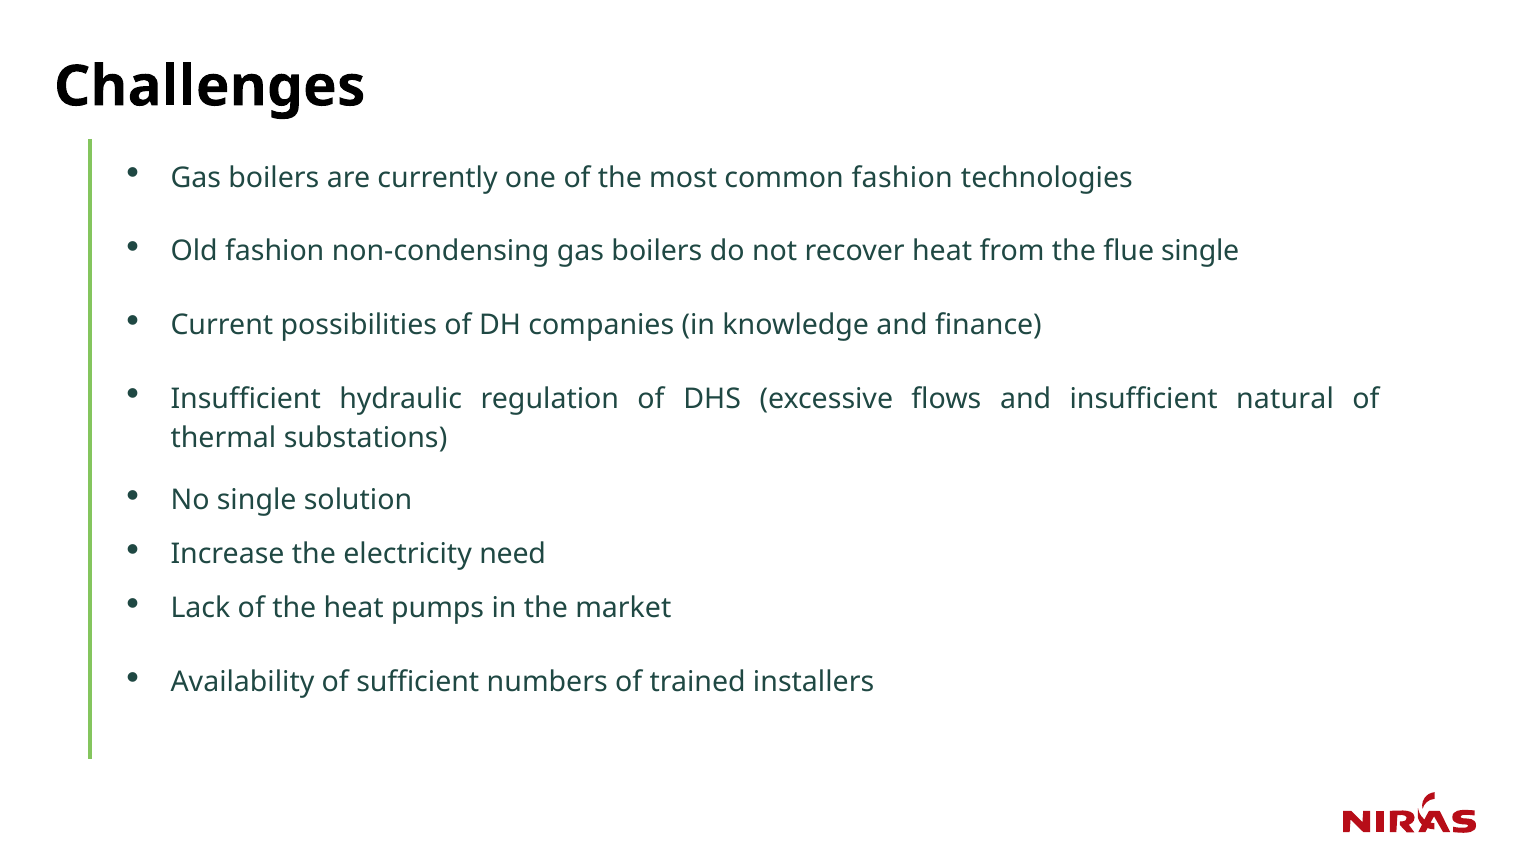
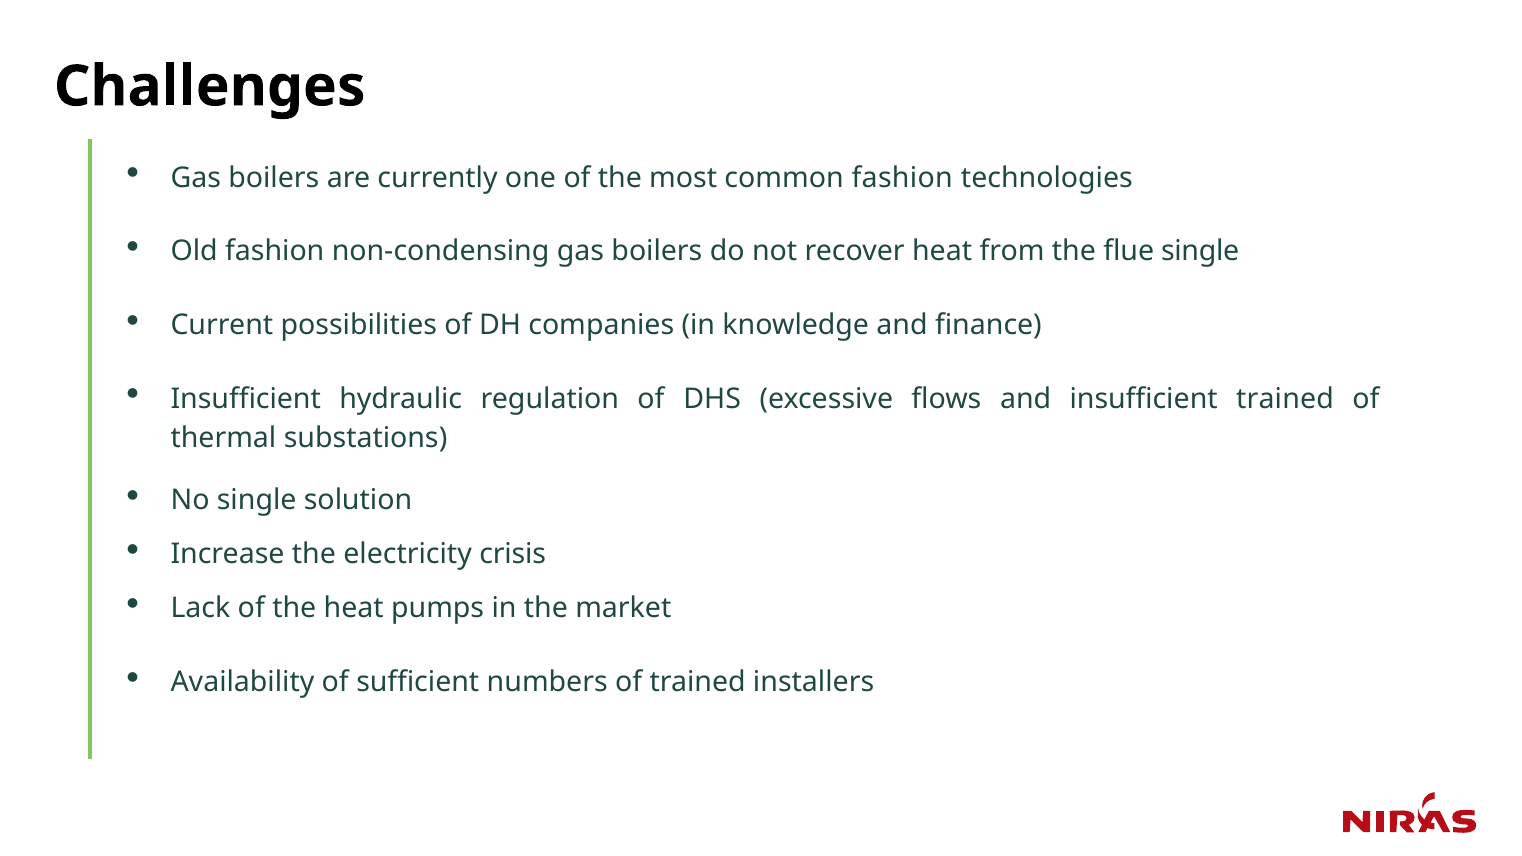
insufficient natural: natural -> trained
need: need -> crisis
